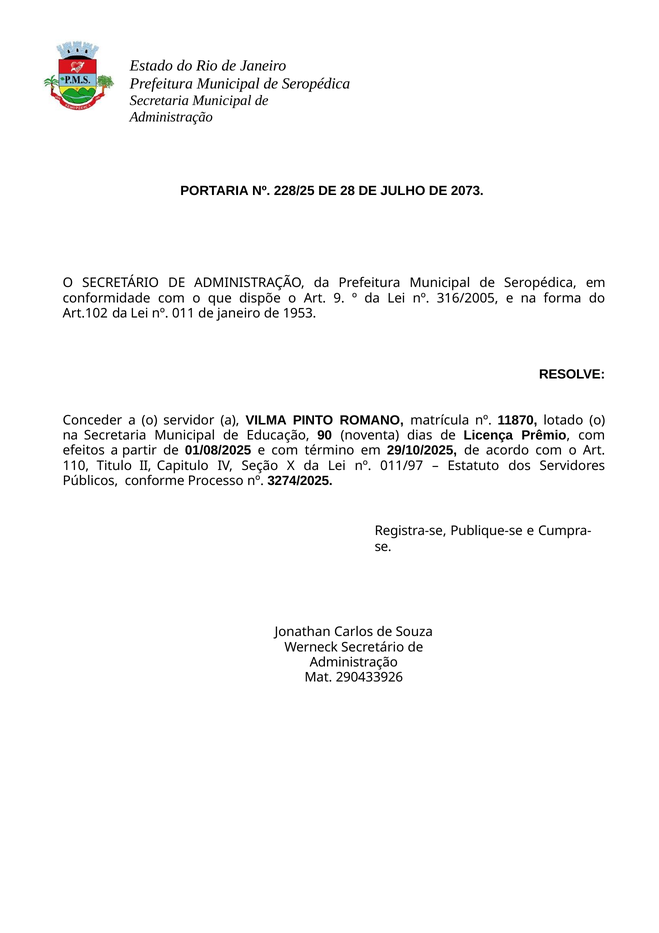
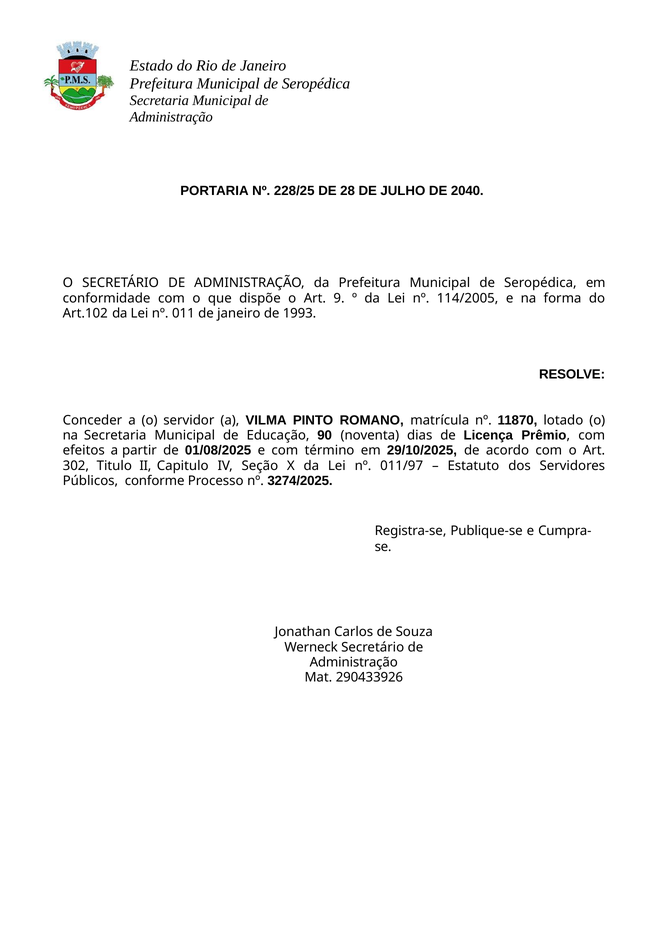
2073: 2073 -> 2040
316/2005: 316/2005 -> 114/2005
1953: 1953 -> 1993
110: 110 -> 302
